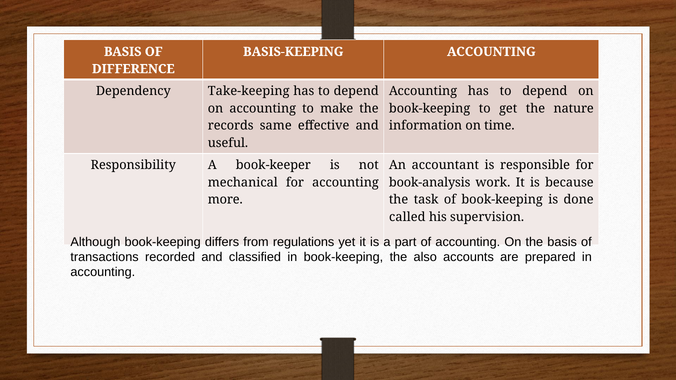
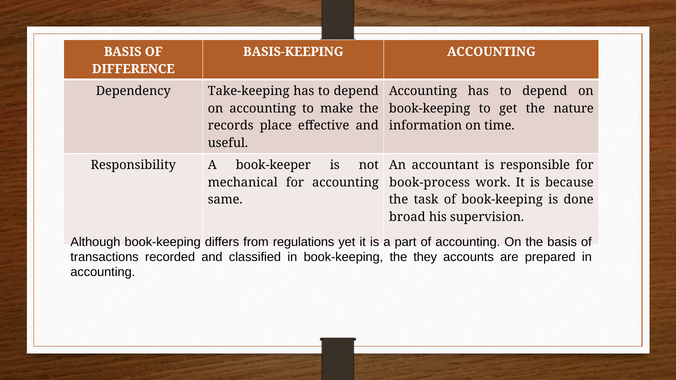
same: same -> place
book-analysis: book-analysis -> book-process
more: more -> same
called: called -> broad
also: also -> they
